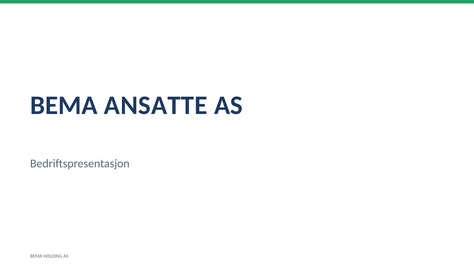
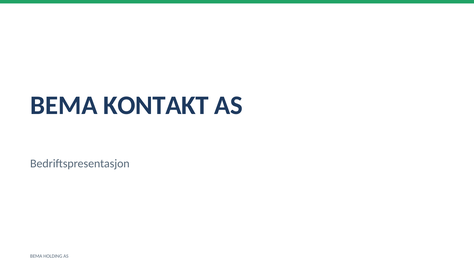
ANSATTE: ANSATTE -> KONTAKT
